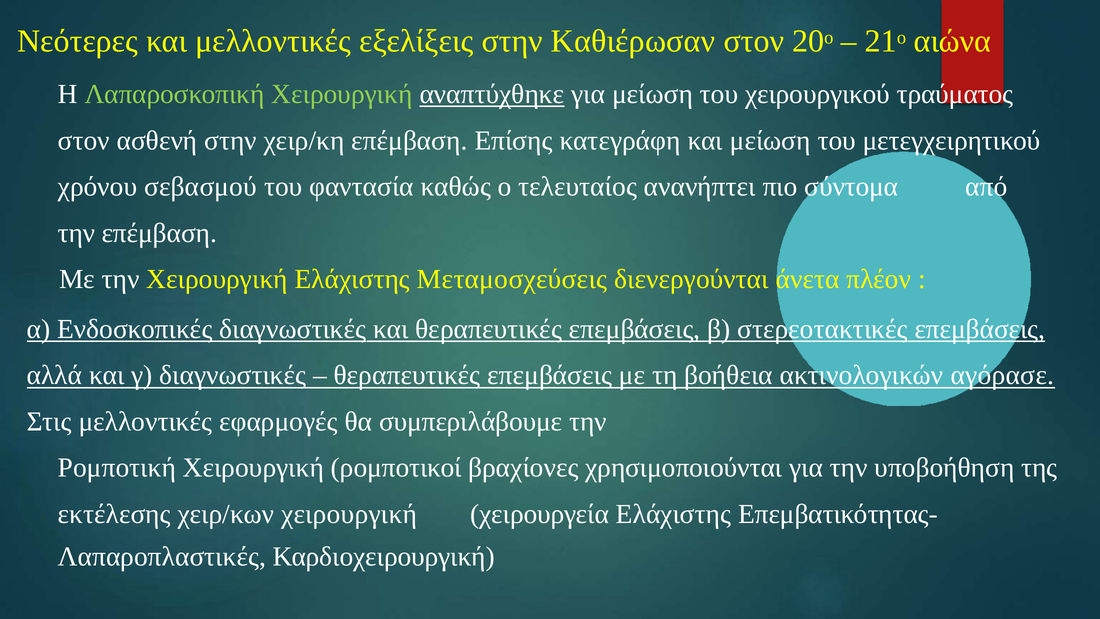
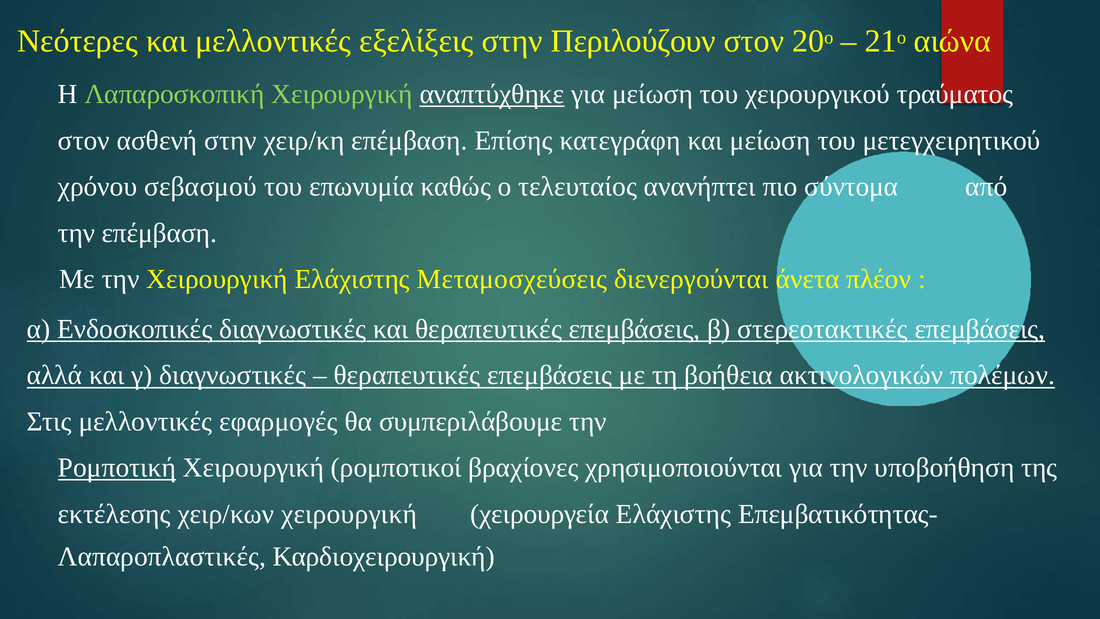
Καθιέρωσαν: Καθιέρωσαν -> Περιλούζουν
φαντασία: φαντασία -> επωνυμία
αγόρασε: αγόρασε -> πολέμων
Ρομποτική underline: none -> present
